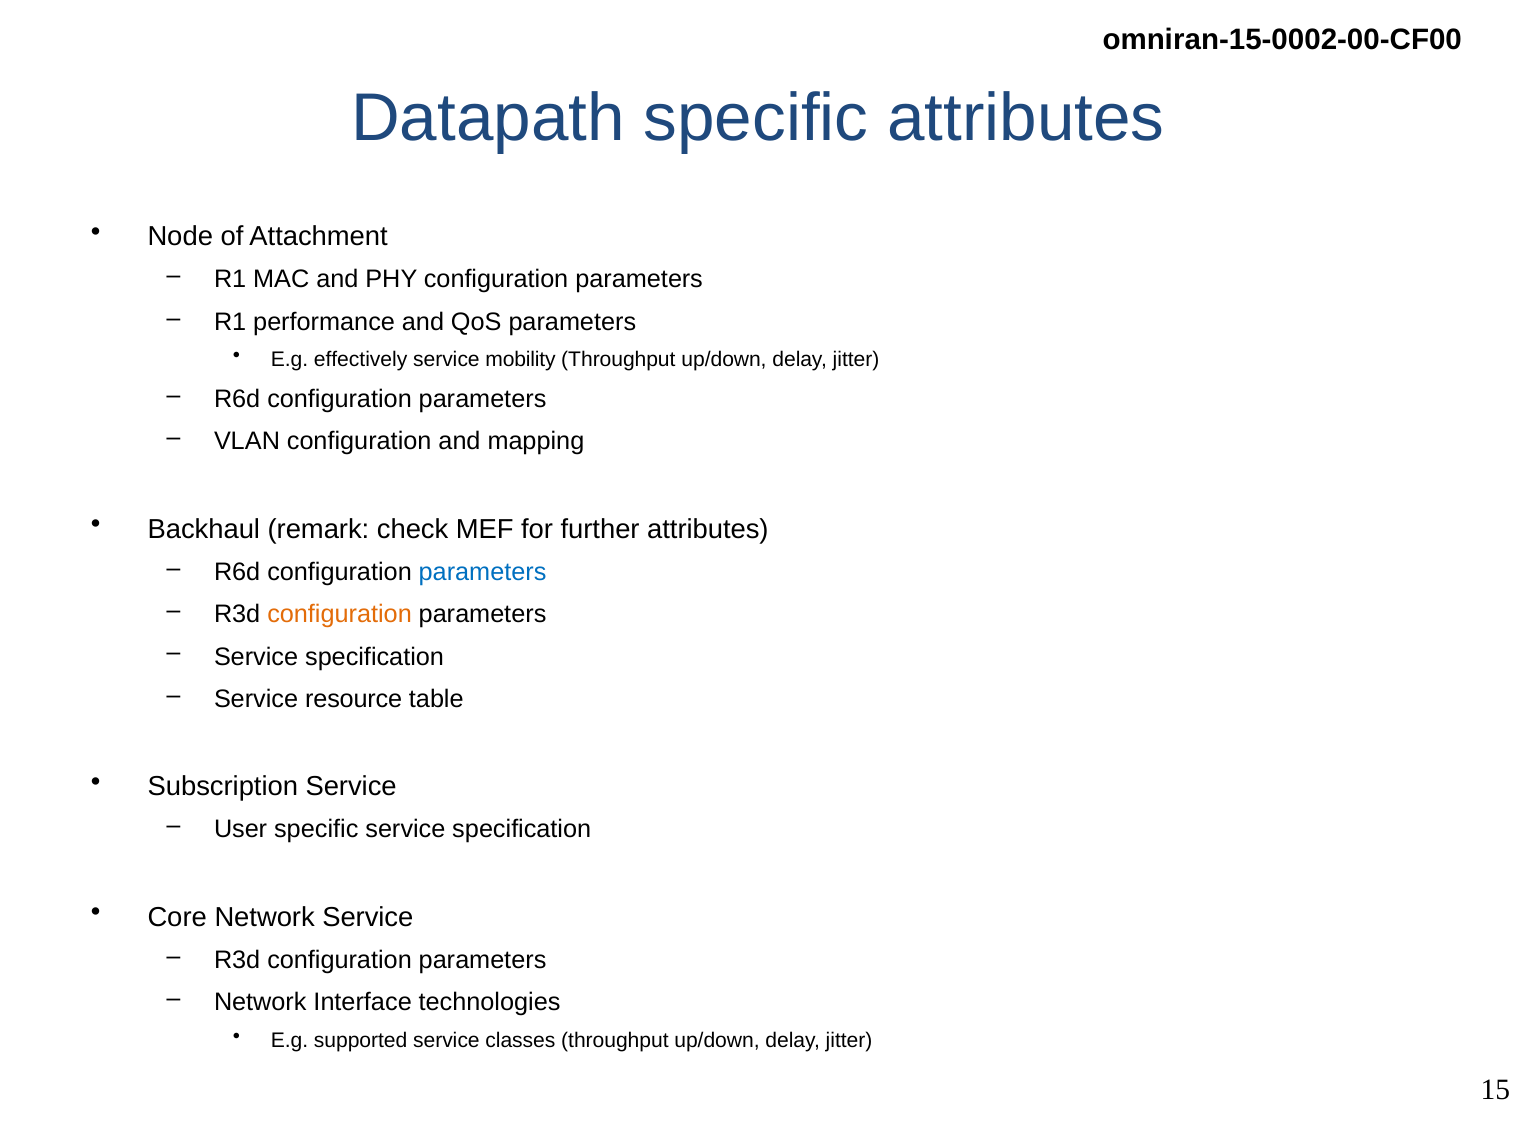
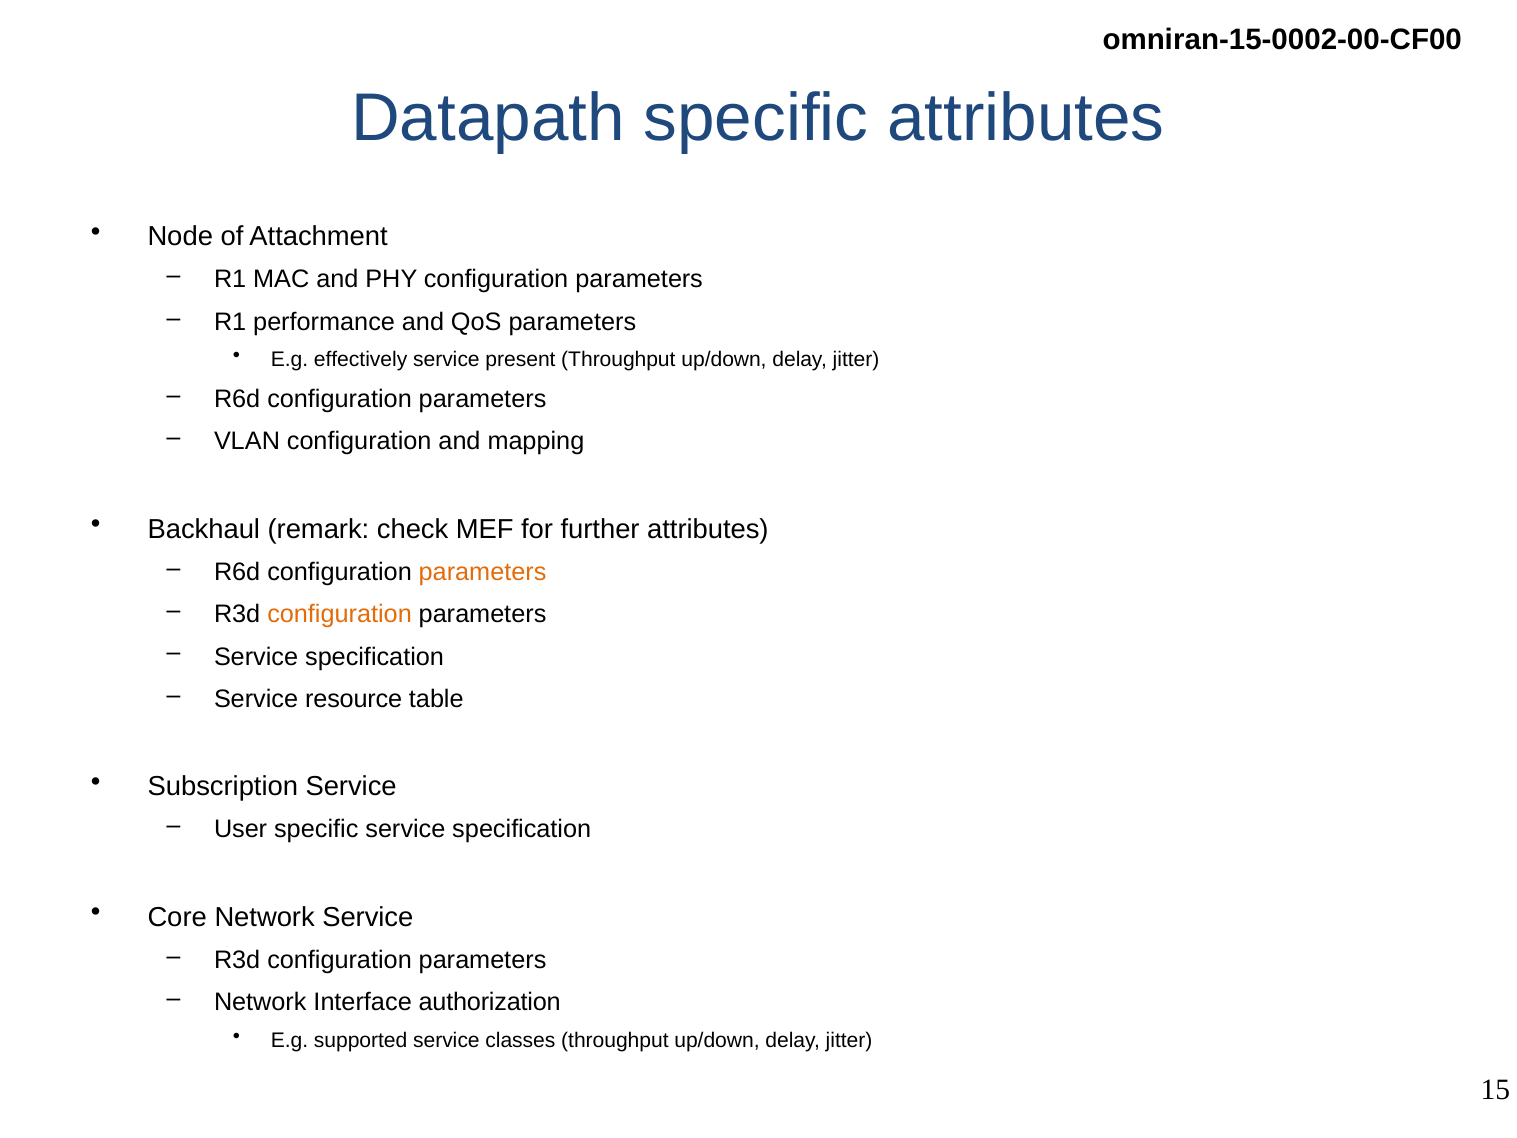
mobility: mobility -> present
parameters at (483, 572) colour: blue -> orange
technologies: technologies -> authorization
